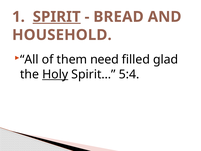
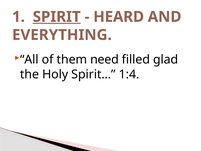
BREAD: BREAD -> HEARD
HOUSEHOLD: HOUSEHOLD -> EVERYTHING
Holy underline: present -> none
5:4: 5:4 -> 1:4
